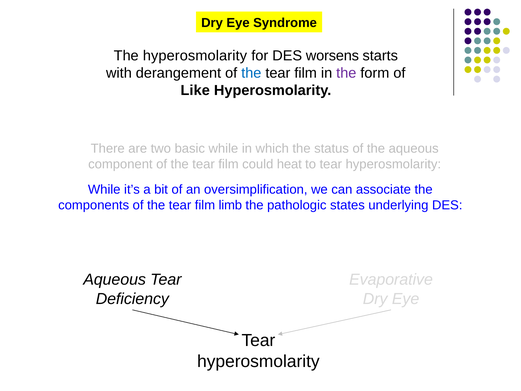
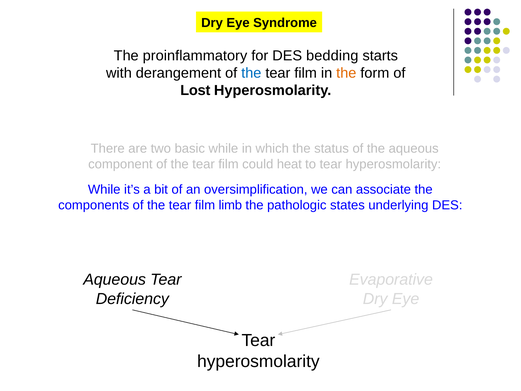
The hyperosmolarity: hyperosmolarity -> proinflammatory
worsens: worsens -> bedding
the at (346, 73) colour: purple -> orange
Like: Like -> Lost
